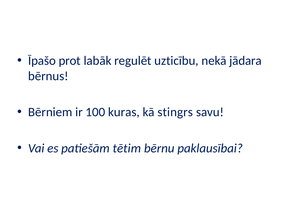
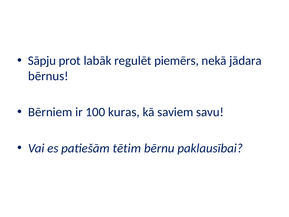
Īpašo: Īpašo -> Sāpju
uzticību: uzticību -> piemērs
stingrs: stingrs -> saviem
